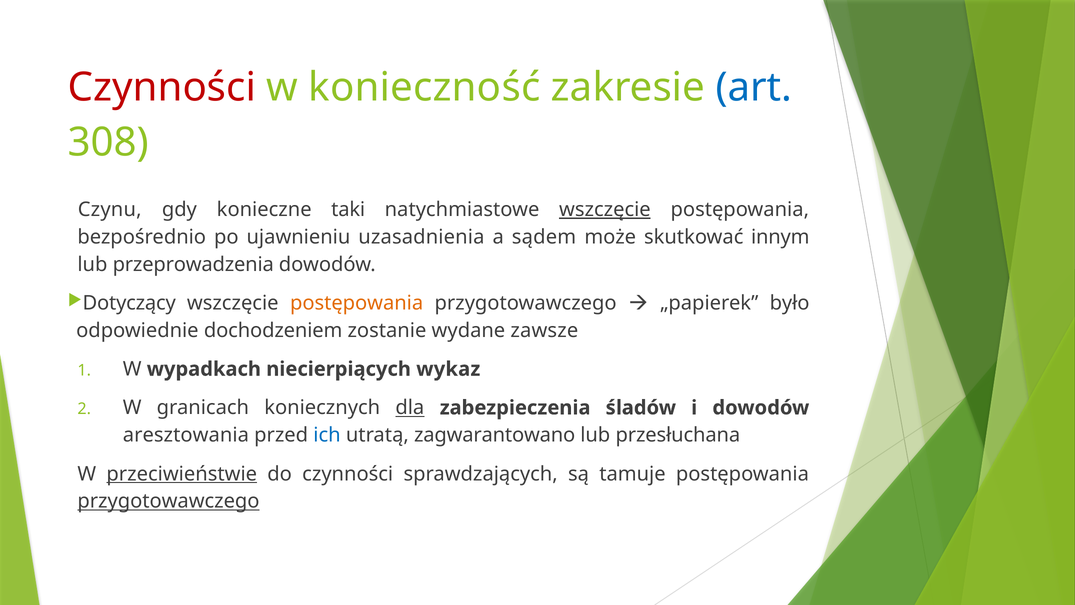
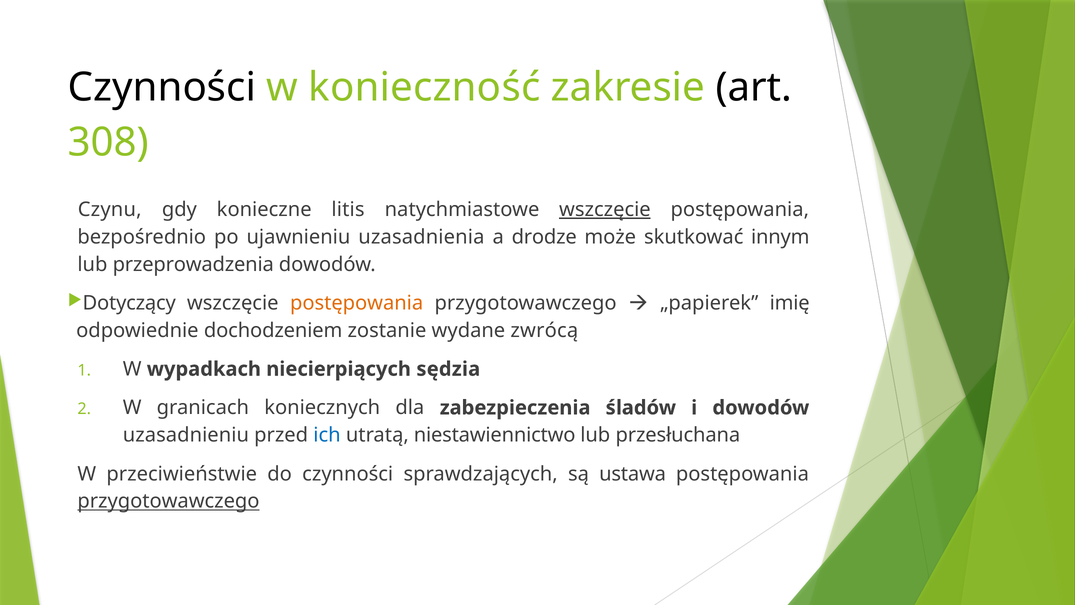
Czynności at (162, 88) colour: red -> black
art colour: blue -> black
taki: taki -> litis
sądem: sądem -> drodze
było: było -> imię
zawsze: zawsze -> zwrócą
wykaz: wykaz -> sędzia
dla underline: present -> none
aresztowania: aresztowania -> uzasadnieniu
zagwarantowano: zagwarantowano -> niestawiennictwo
przeciwieństwie underline: present -> none
tamuje: tamuje -> ustawa
